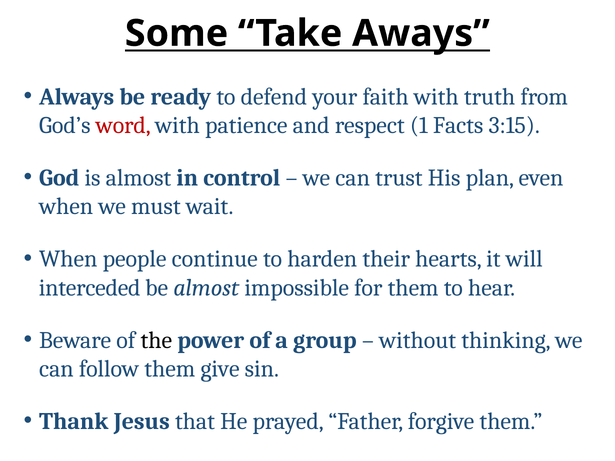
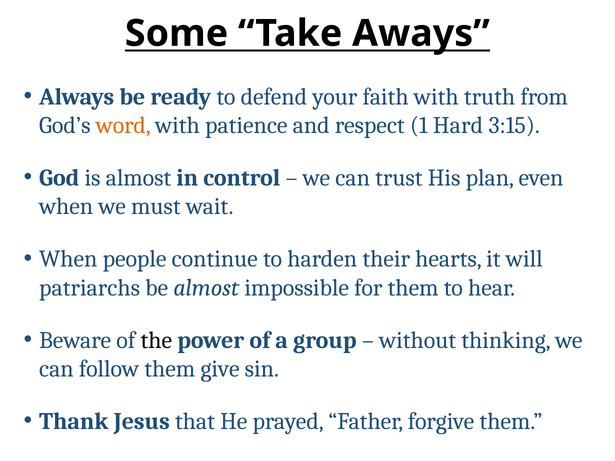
word colour: red -> orange
Facts: Facts -> Hard
interceded: interceded -> patriarchs
